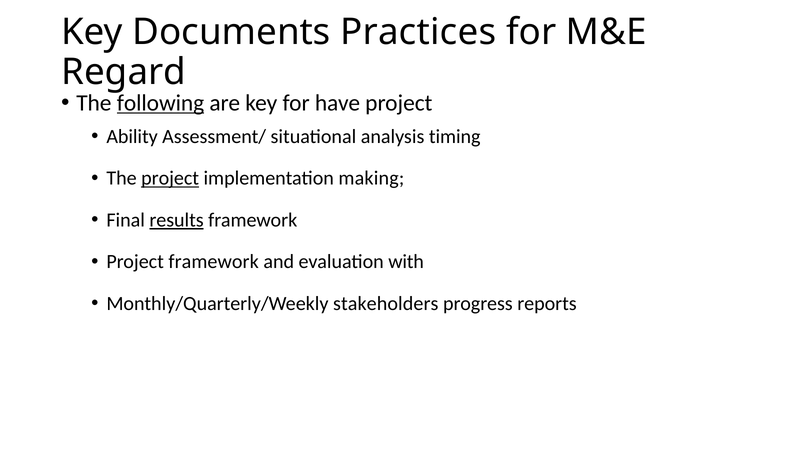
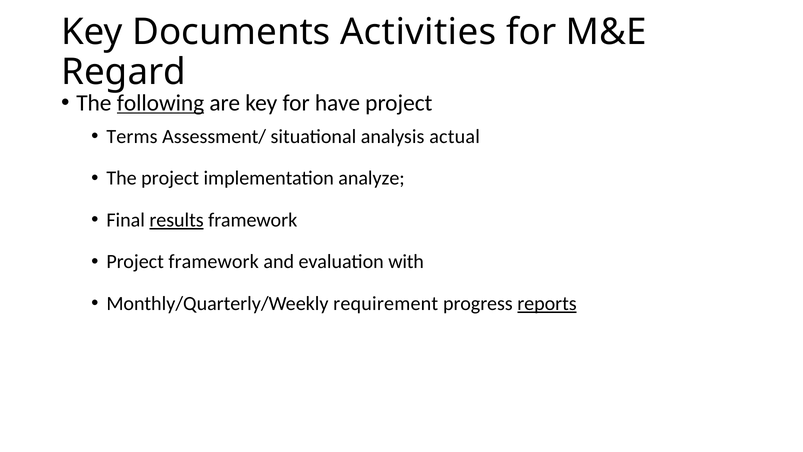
Practices: Practices -> Activities
Ability: Ability -> Terms
timing: timing -> actual
project at (170, 178) underline: present -> none
making: making -> analyze
stakeholders: stakeholders -> requirement
reports underline: none -> present
